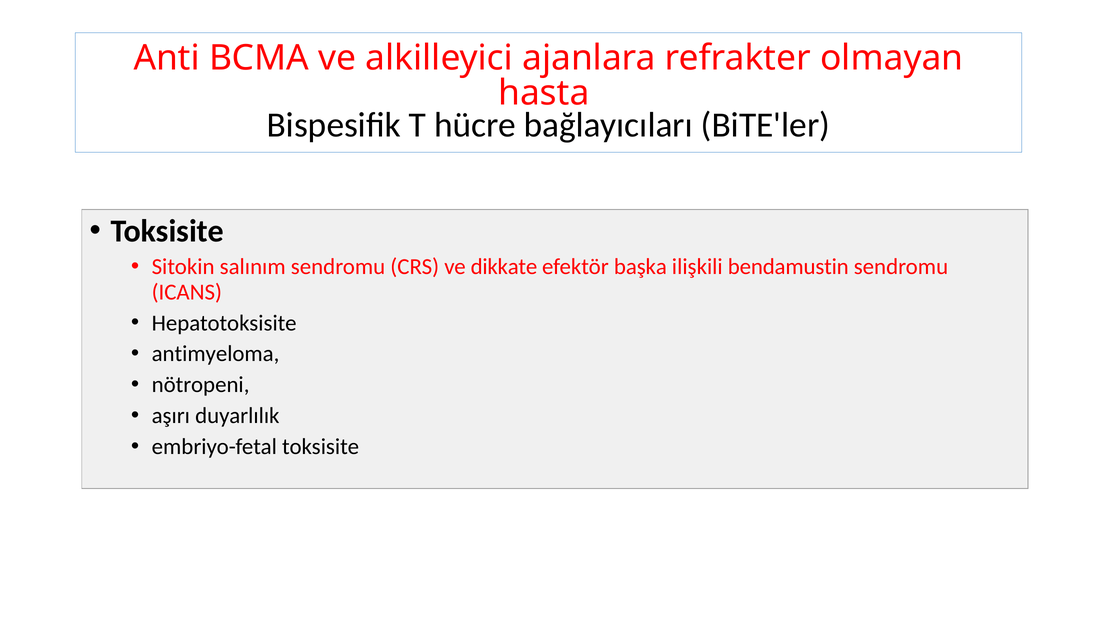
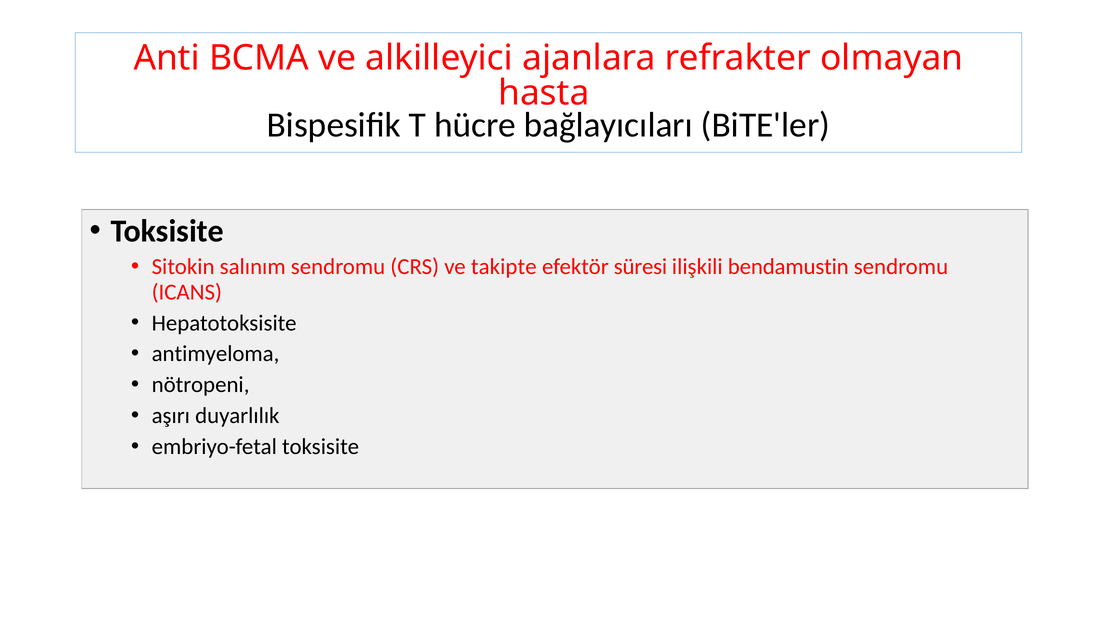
dikkate: dikkate -> takipte
başka: başka -> süresi
